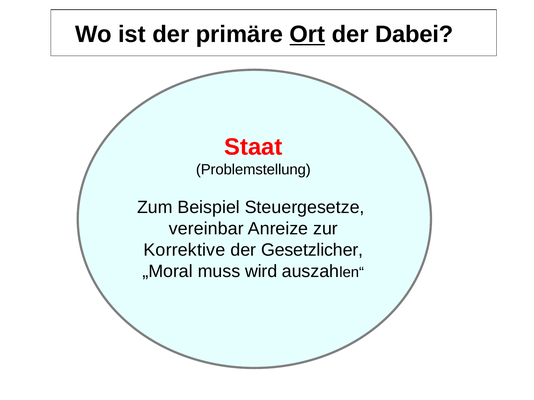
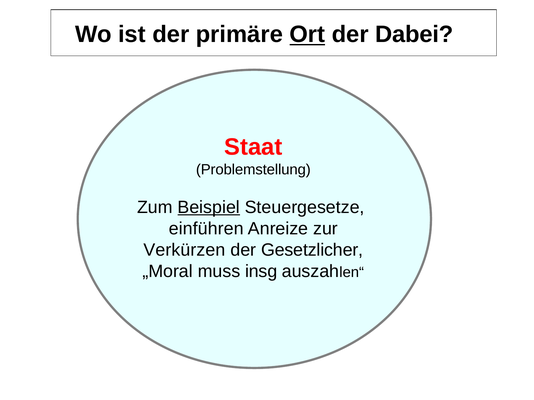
Beispiel underline: none -> present
vereinbar: vereinbar -> einführen
Korrektive: Korrektive -> Verkürzen
wird: wird -> insg
